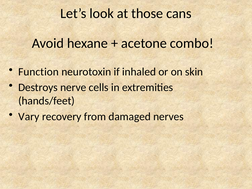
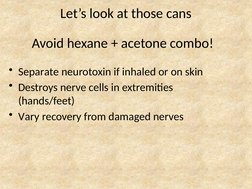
Function: Function -> Separate
